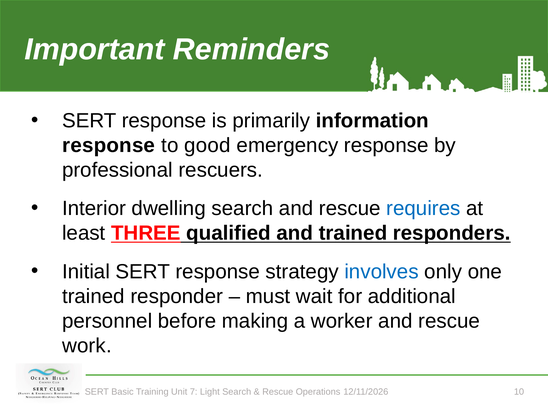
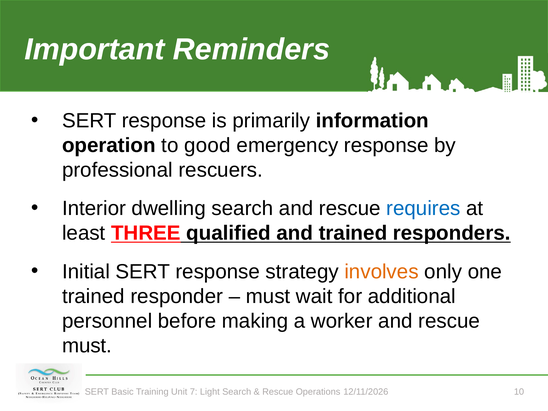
response at (109, 145): response -> operation
involves colour: blue -> orange
work at (87, 346): work -> must
